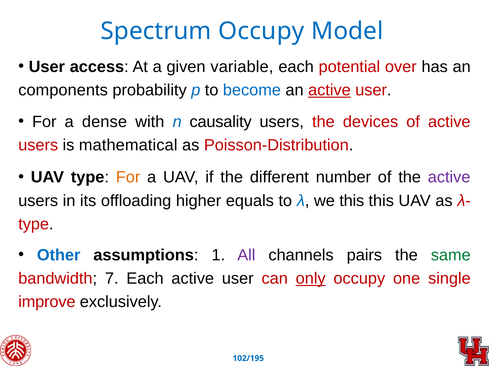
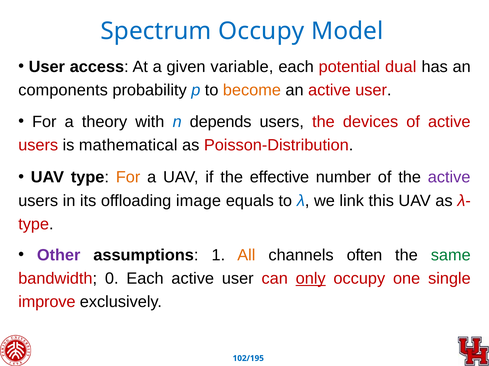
over: over -> dual
become colour: blue -> orange
active at (329, 90) underline: present -> none
dense: dense -> theory
causality: causality -> depends
different: different -> effective
higher: higher -> image
we this: this -> link
Other colour: blue -> purple
All colour: purple -> orange
pairs: pairs -> often
7: 7 -> 0
